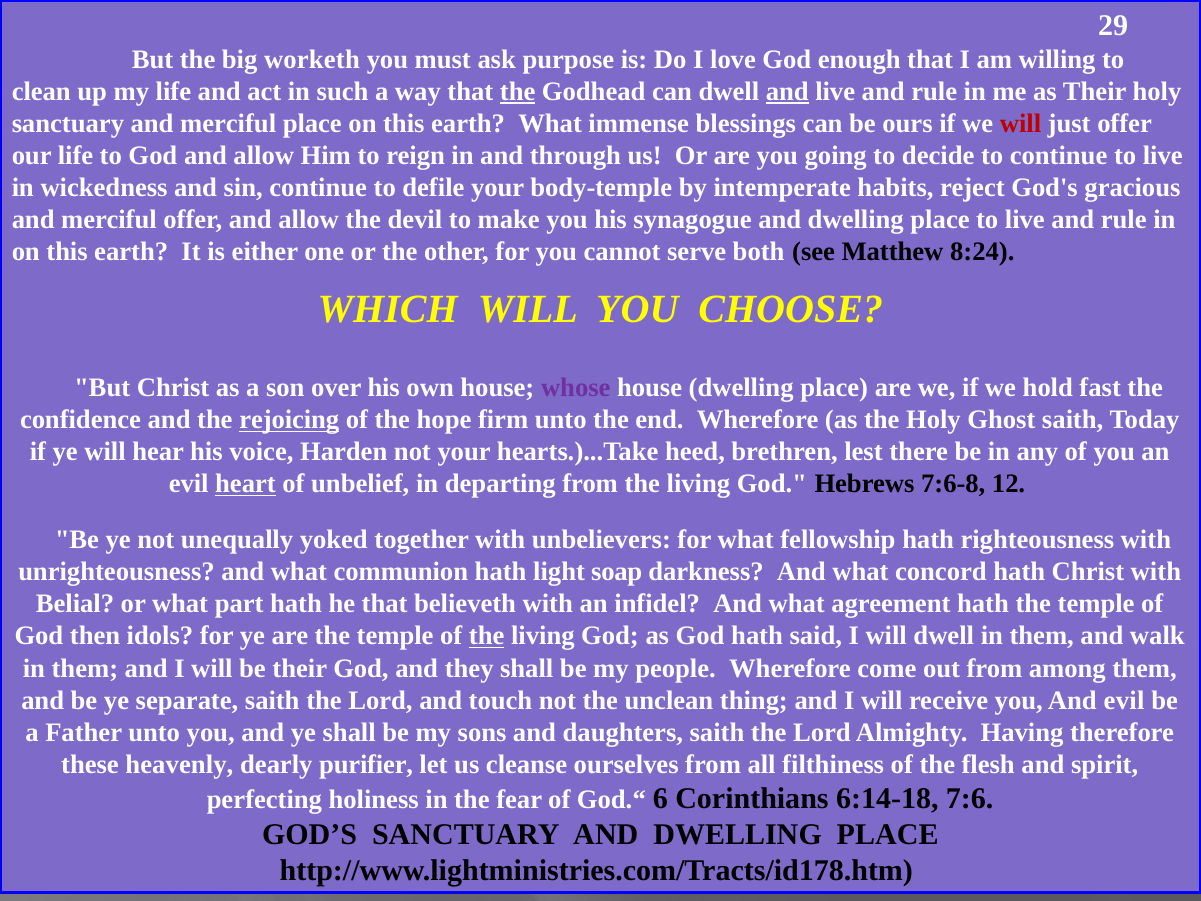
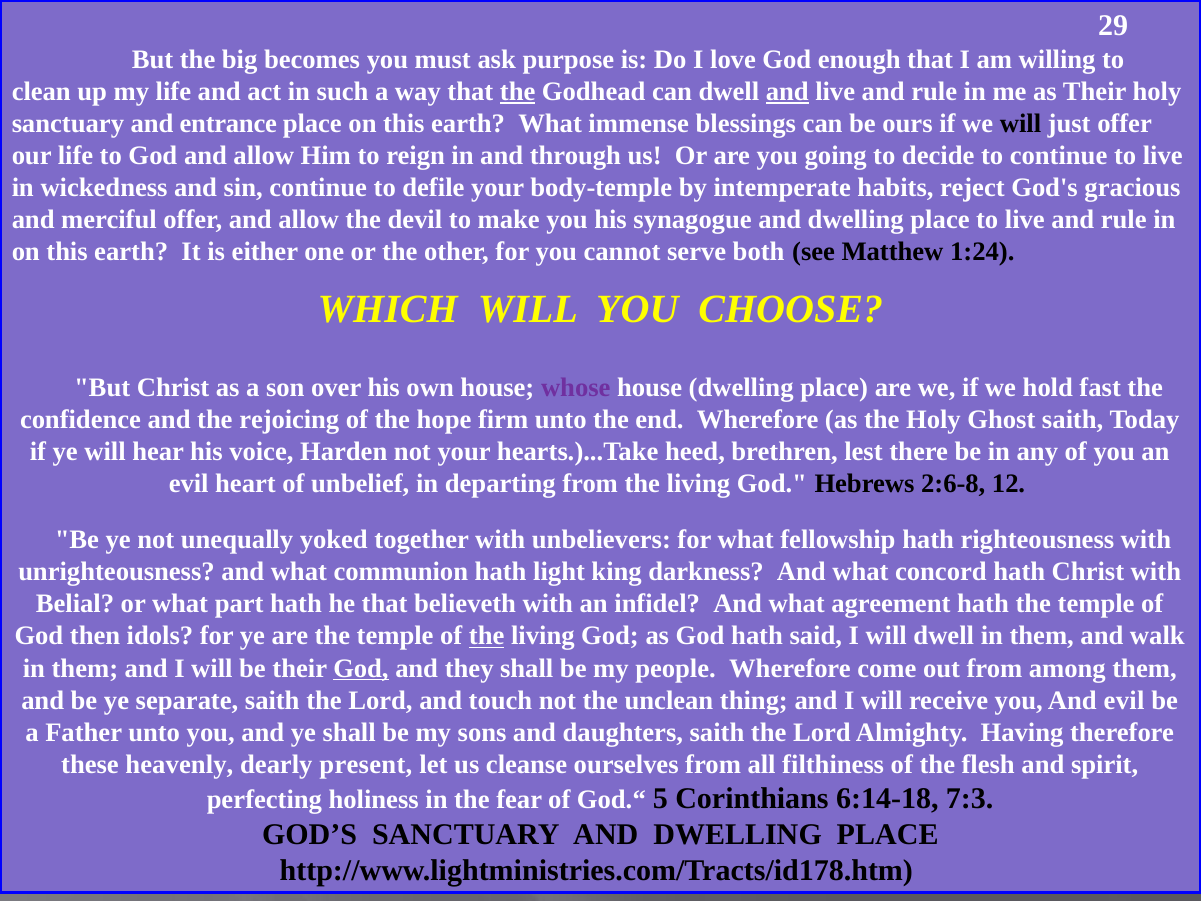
worketh: worketh -> becomes
sanctuary and merciful: merciful -> entrance
will at (1020, 124) colour: red -> black
8:24: 8:24 -> 1:24
rejoicing underline: present -> none
heart underline: present -> none
7:6-8: 7:6-8 -> 2:6-8
soap: soap -> king
God at (361, 668) underline: none -> present
purifier: purifier -> present
6: 6 -> 5
7:6: 7:6 -> 7:3
